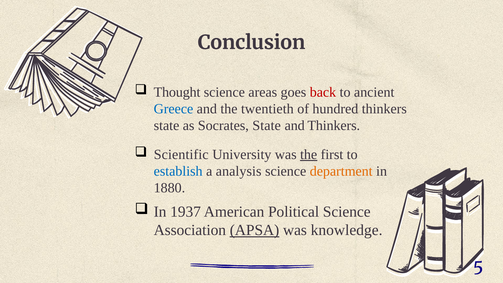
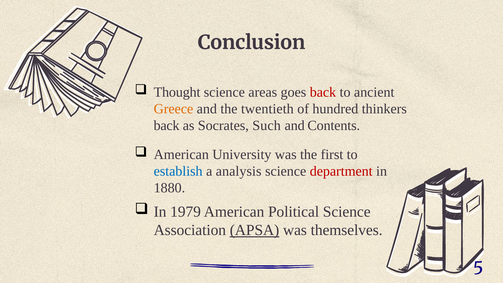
Greece colour: blue -> orange
state at (166, 126): state -> back
Socrates State: State -> Such
and Thinkers: Thinkers -> Contents
Scientific at (181, 154): Scientific -> American
the at (309, 154) underline: present -> none
department colour: orange -> red
1937: 1937 -> 1979
knowledge: knowledge -> themselves
